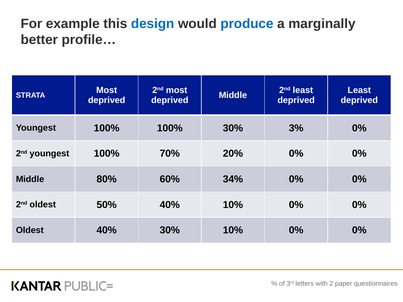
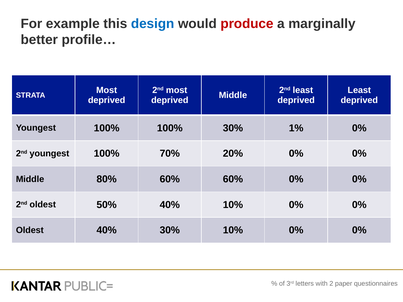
produce colour: blue -> red
3%: 3% -> 1%
60% 34%: 34% -> 60%
